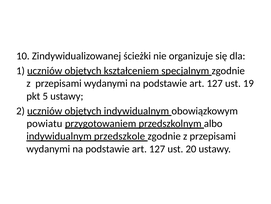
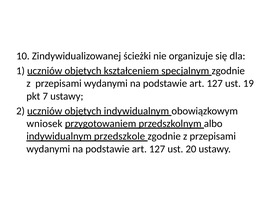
5: 5 -> 7
powiatu: powiatu -> wniosek
